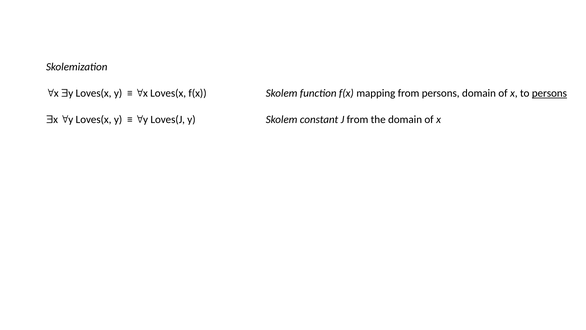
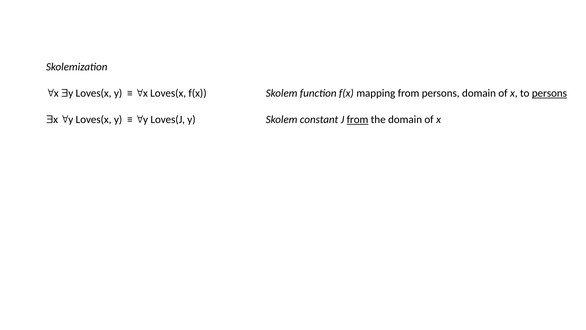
from at (357, 119) underline: none -> present
